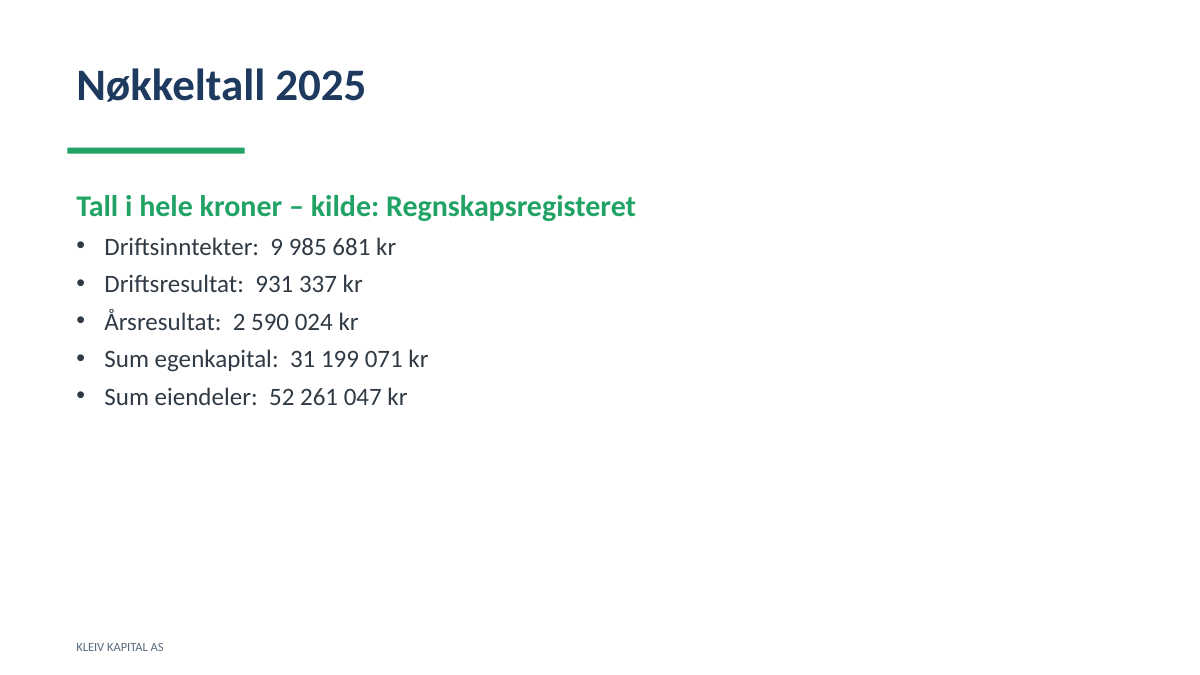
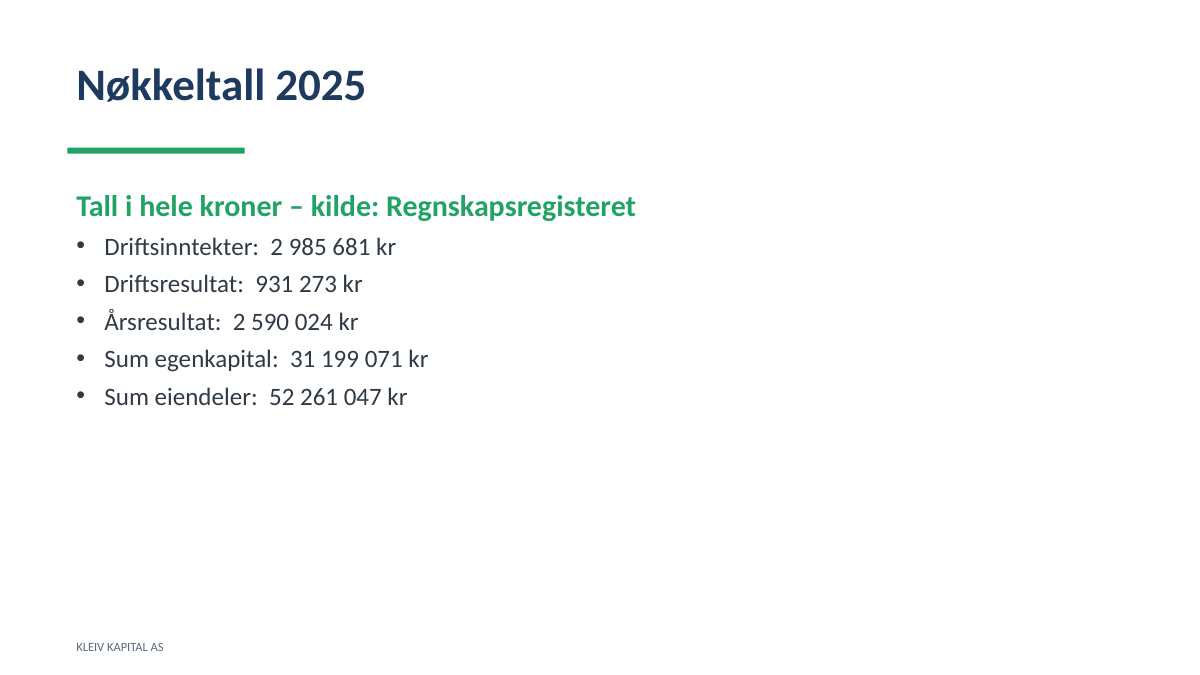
Driftsinntekter 9: 9 -> 2
337: 337 -> 273
